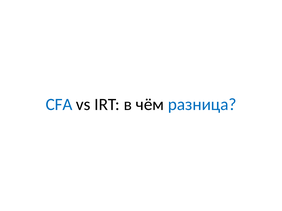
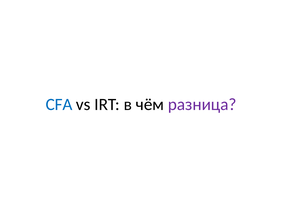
разница colour: blue -> purple
